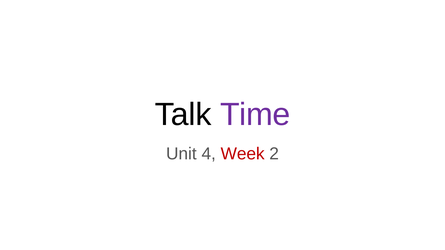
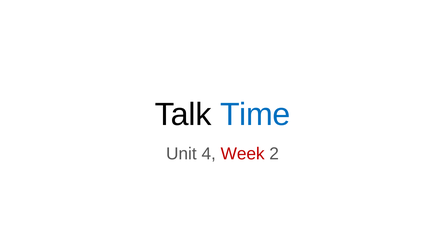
Time colour: purple -> blue
